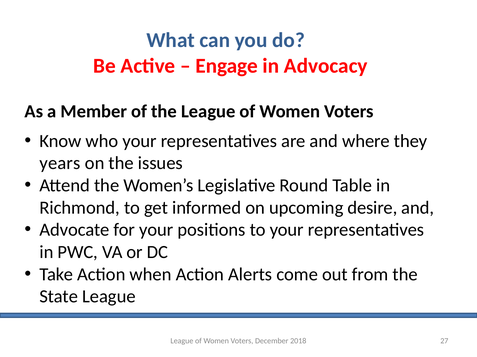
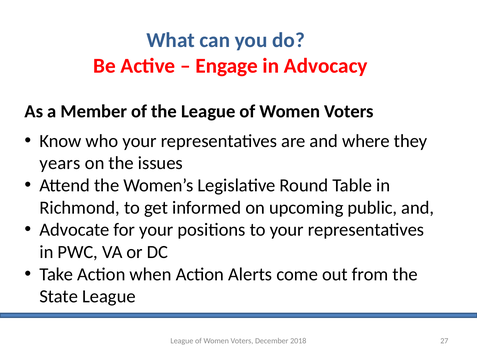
desire: desire -> public
